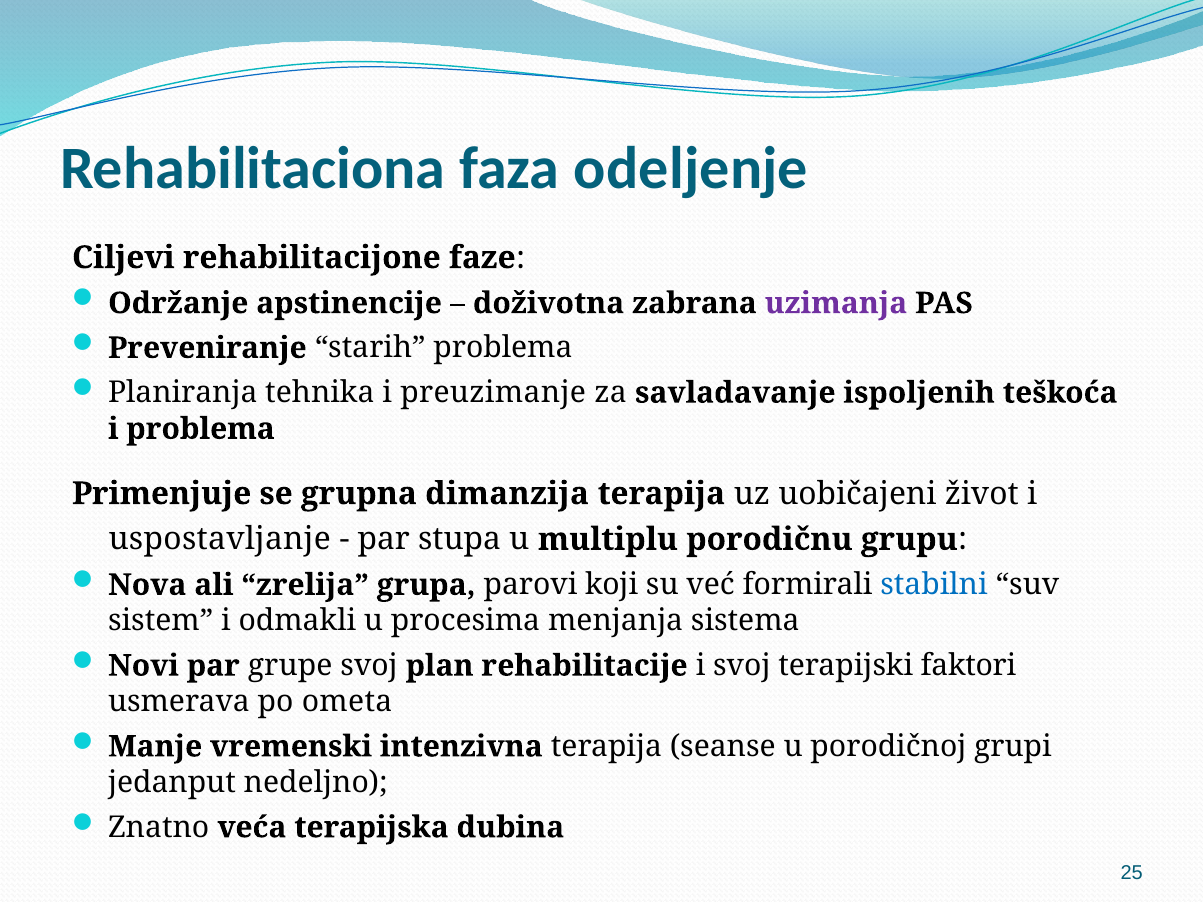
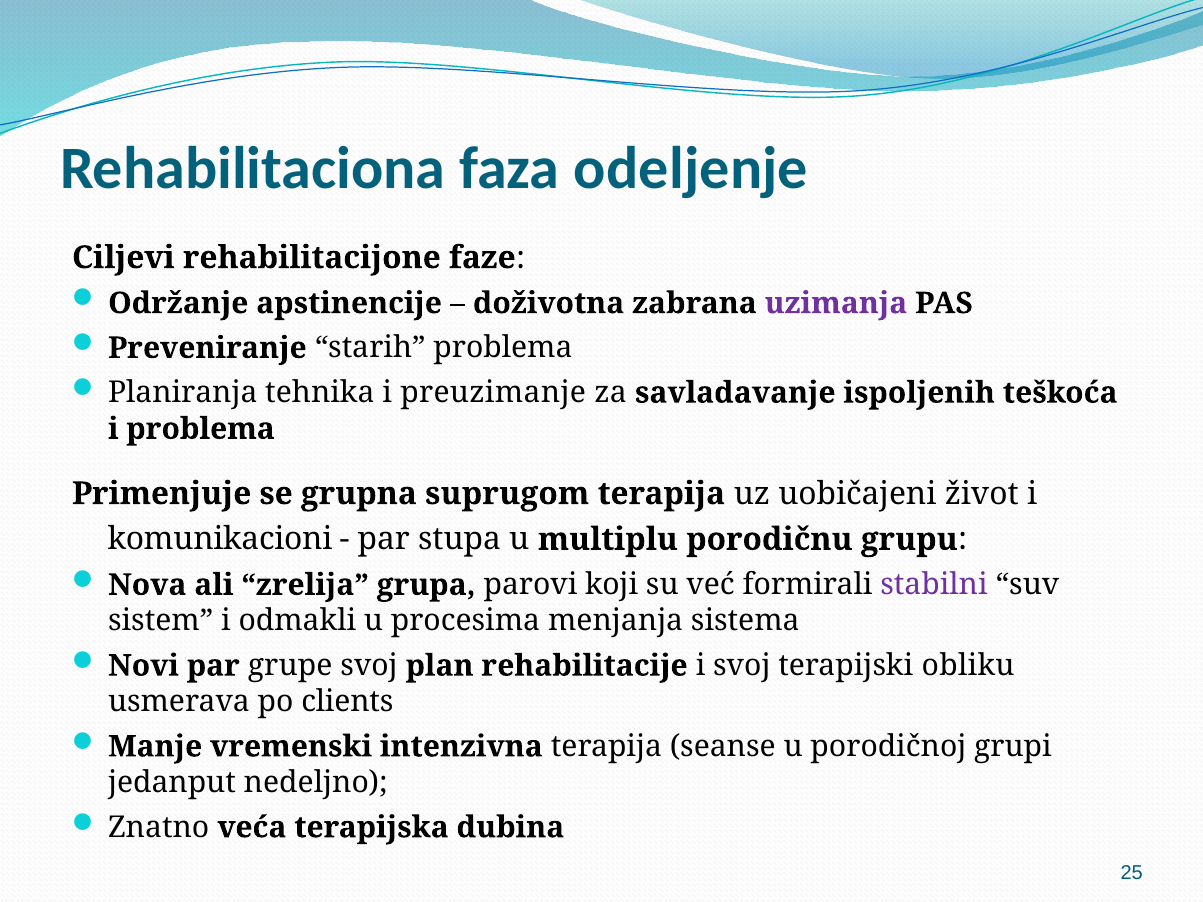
dimanzija: dimanzija -> suprugom
uspostavljanje: uspostavljanje -> komunikacioni
stabilni colour: blue -> purple
faktori: faktori -> obliku
ometa: ometa -> clients
